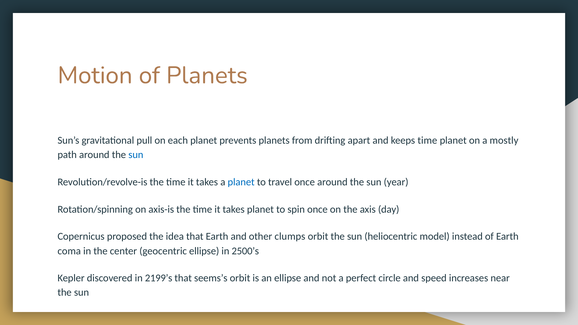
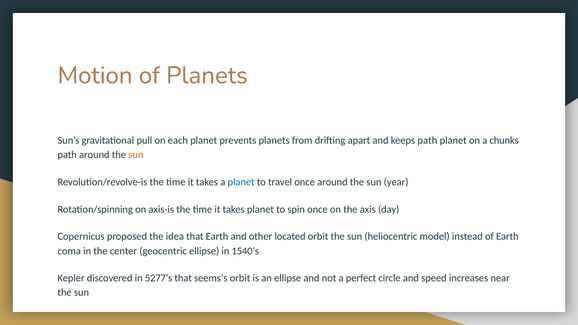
keeps time: time -> path
mostly: mostly -> chunks
sun at (136, 155) colour: blue -> orange
clumps: clumps -> located
2500’s: 2500’s -> 1540’s
2199’s: 2199’s -> 5277’s
